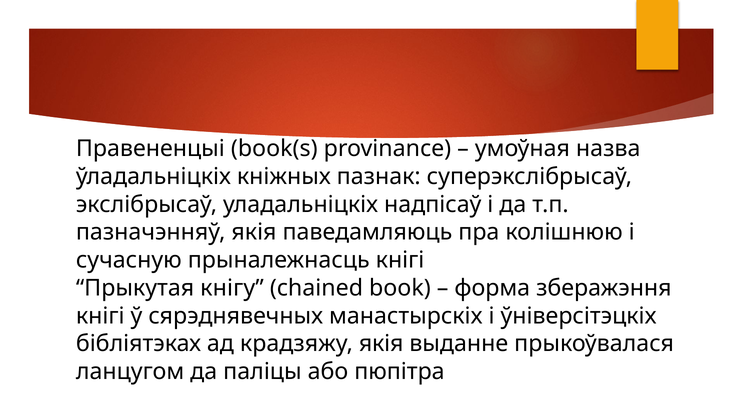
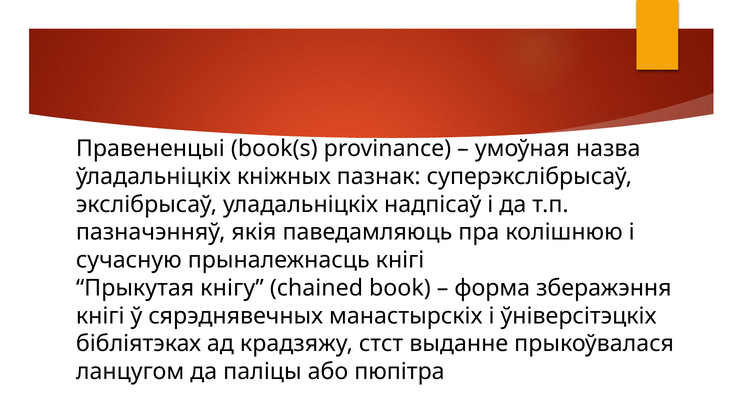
крадзяжу якія: якія -> стст
